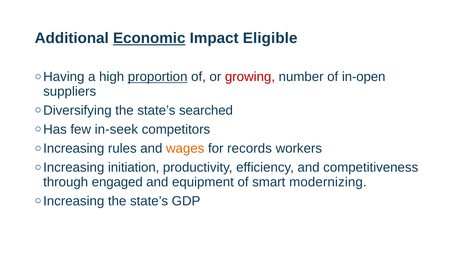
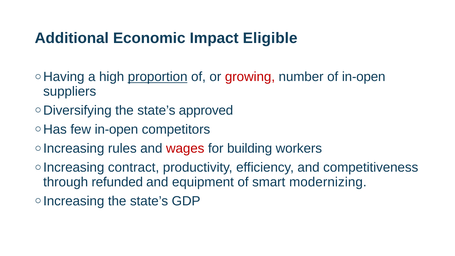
Economic underline: present -> none
searched: searched -> approved
few in-seek: in-seek -> in-open
wages colour: orange -> red
records: records -> building
initiation: initiation -> contract
engaged: engaged -> refunded
